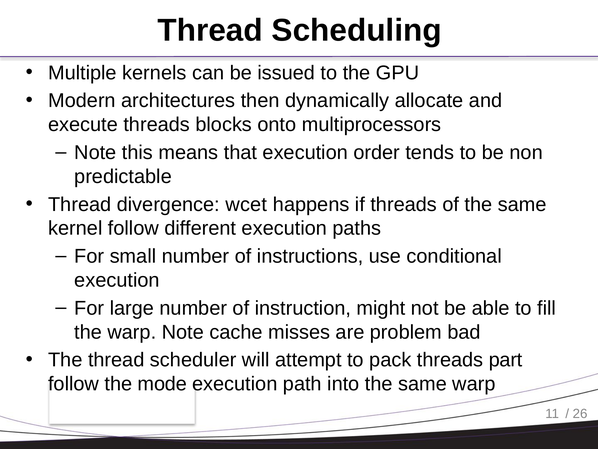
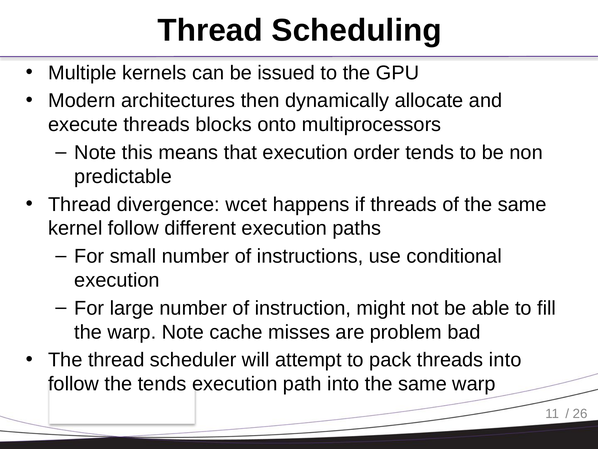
threads part: part -> into
the mode: mode -> tends
